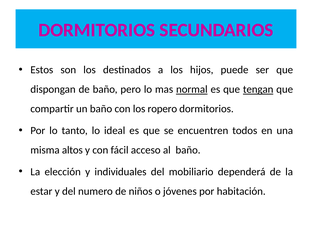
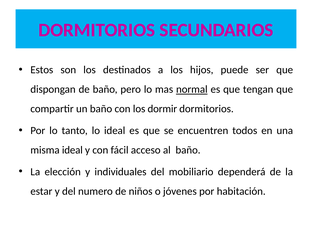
tengan underline: present -> none
ropero: ropero -> dormir
misma altos: altos -> ideal
